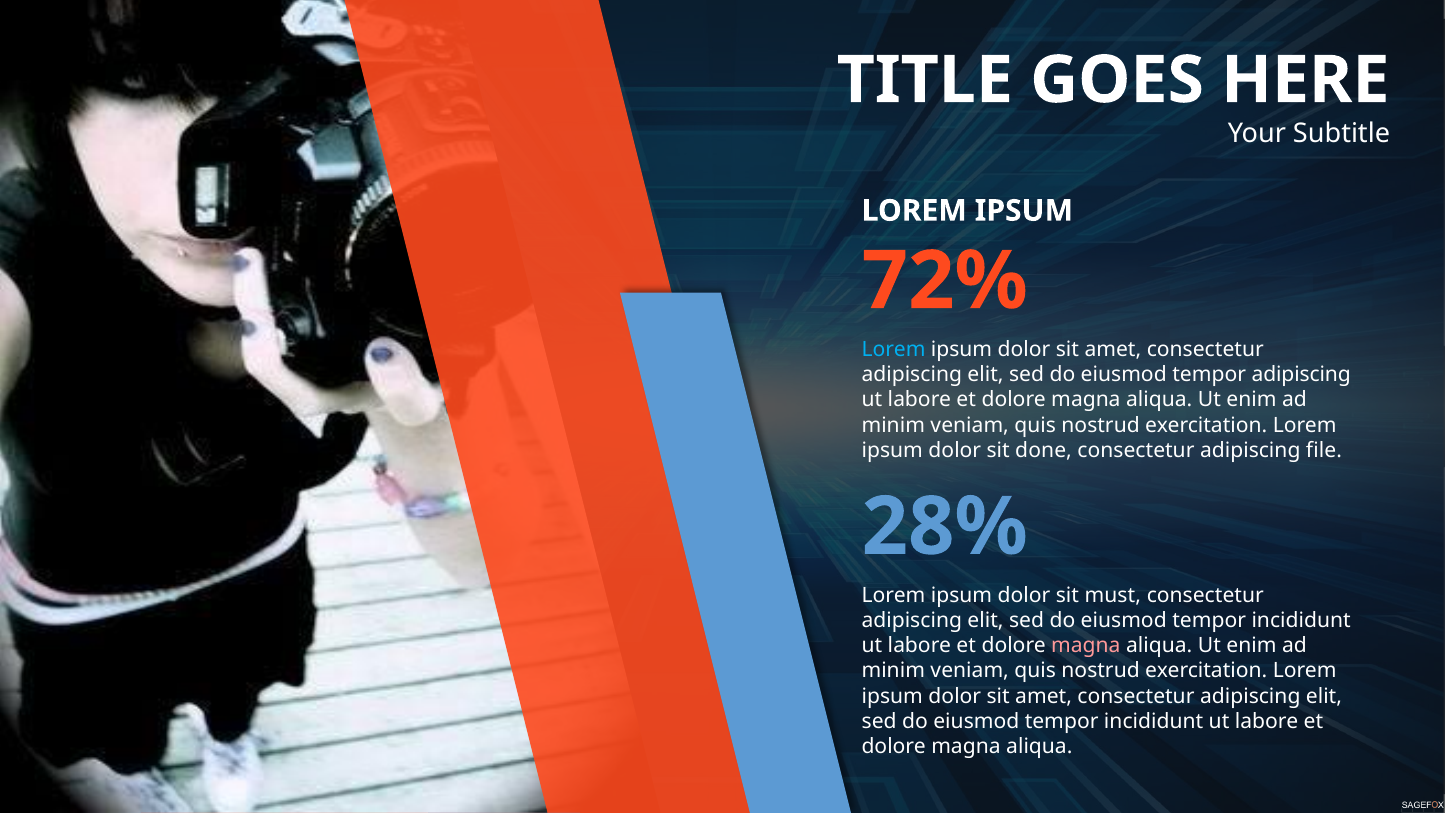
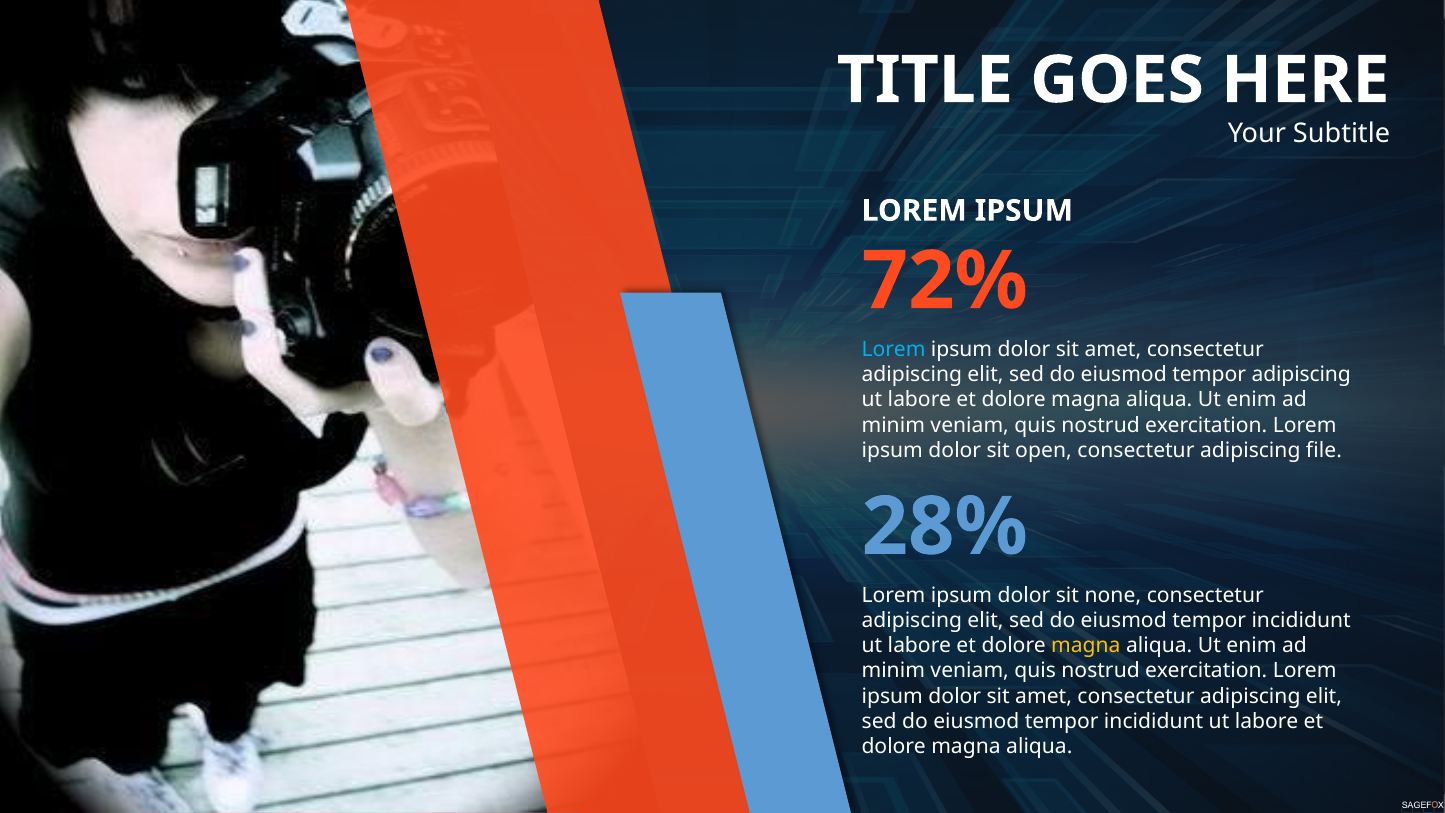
done: done -> open
must: must -> none
magna at (1086, 646) colour: pink -> yellow
